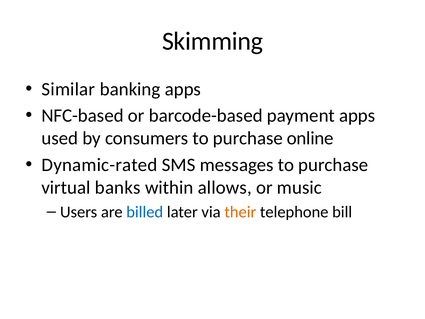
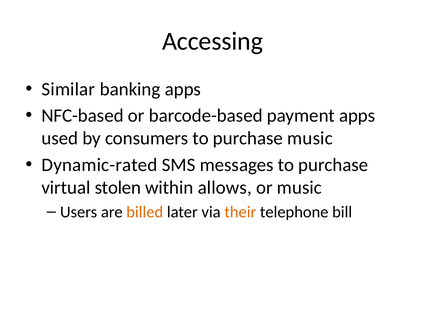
Skimming: Skimming -> Accessing
purchase online: online -> music
banks: banks -> stolen
billed colour: blue -> orange
